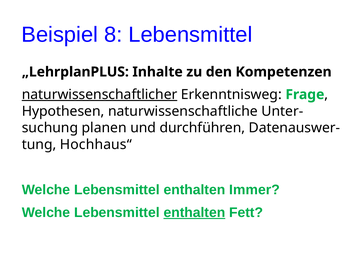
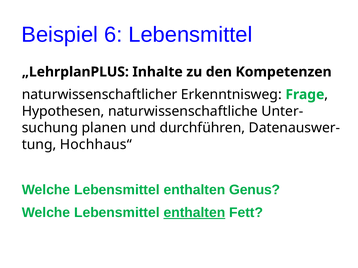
8: 8 -> 6
naturwissenschaftlicher underline: present -> none
Immer: Immer -> Genus
